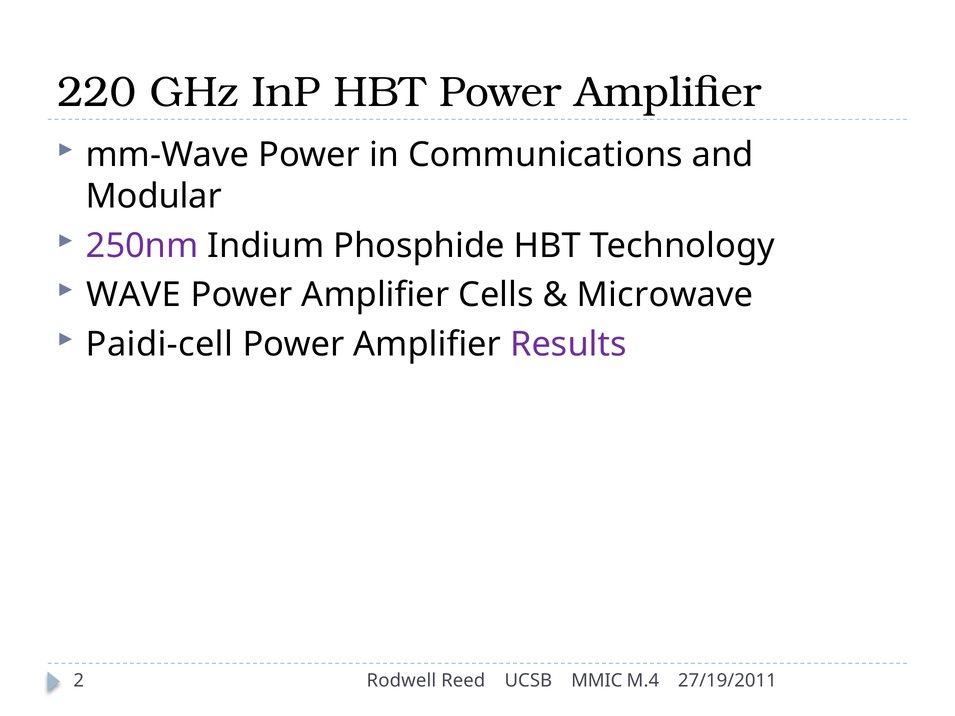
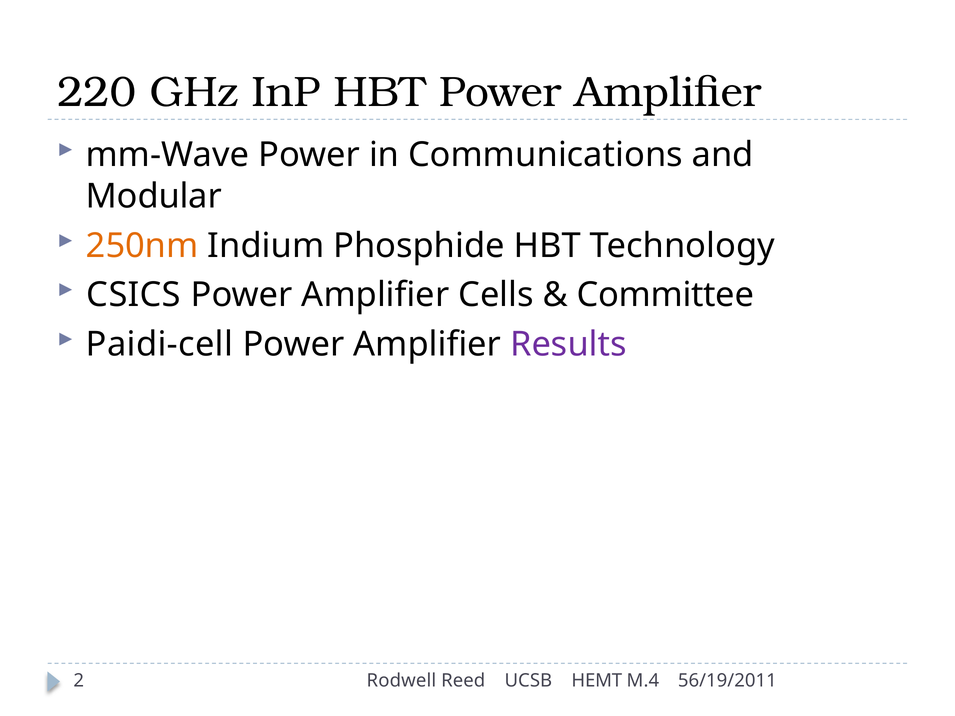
250nm colour: purple -> orange
WAVE: WAVE -> CSICS
Microwave: Microwave -> Committee
MMIC: MMIC -> HEMT
27/19/2011: 27/19/2011 -> 56/19/2011
